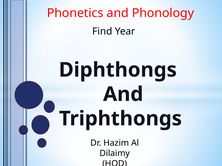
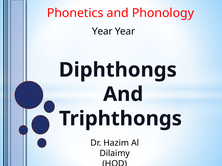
Find at (102, 31): Find -> Year
